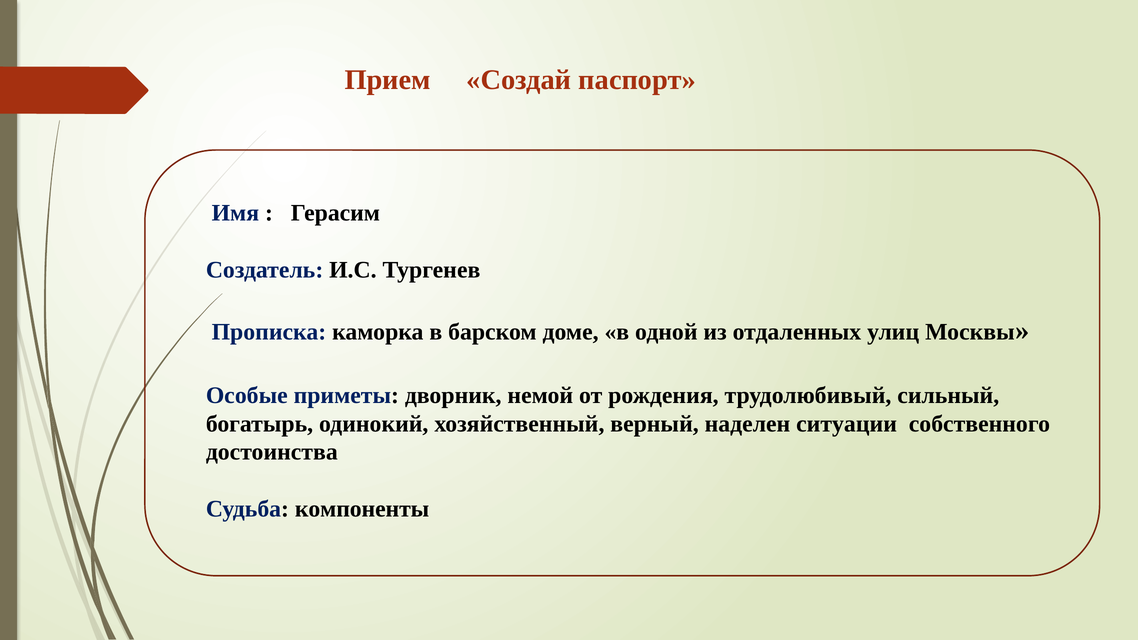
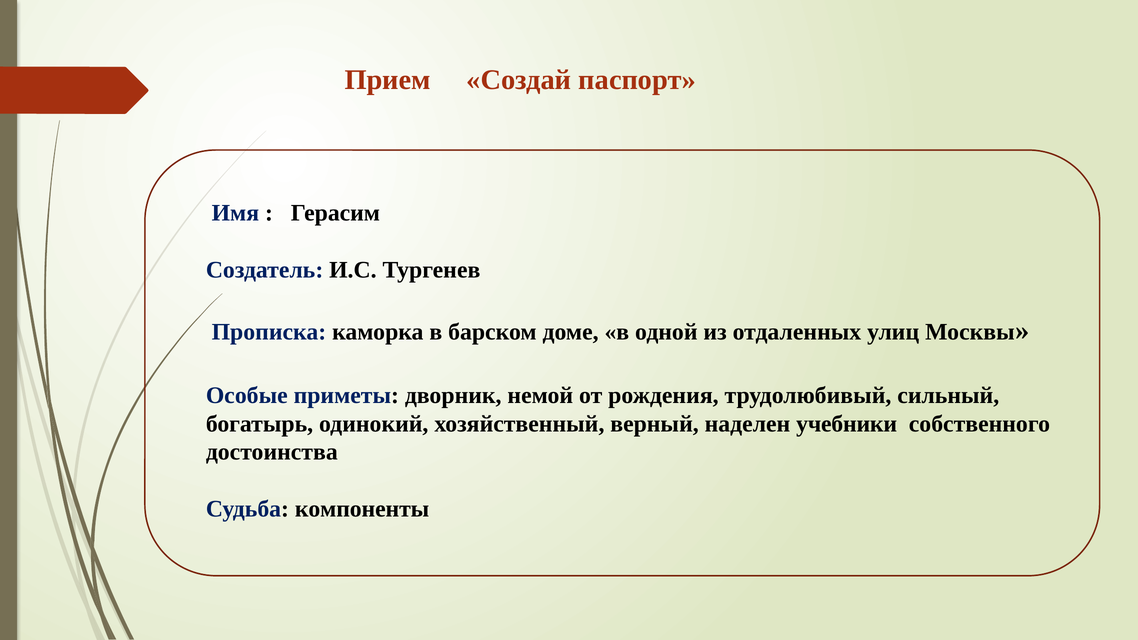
ситуации: ситуации -> учебники
